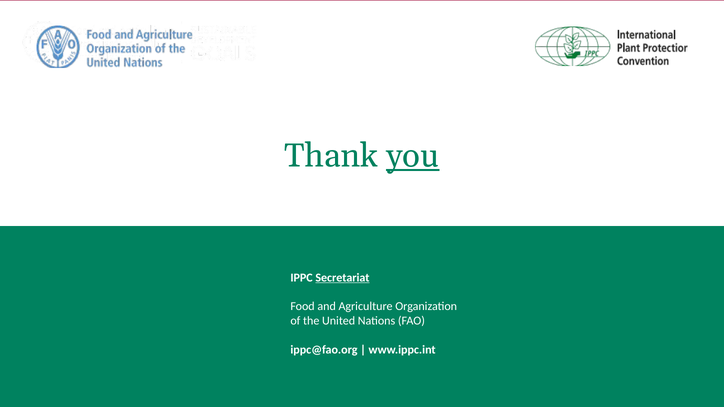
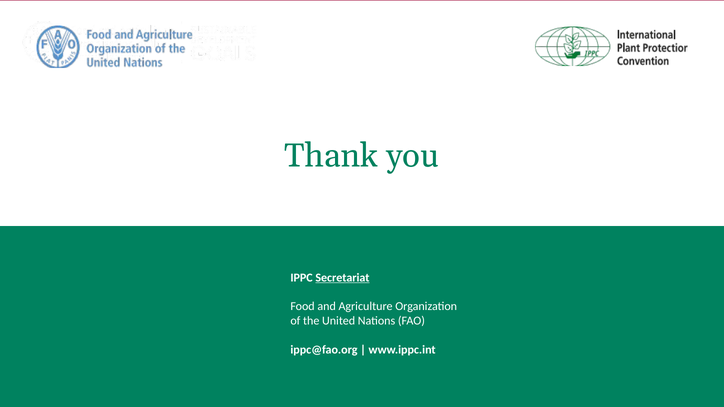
you underline: present -> none
